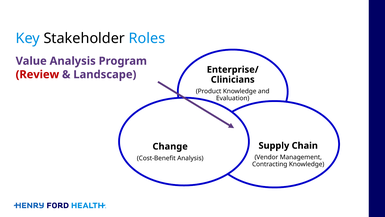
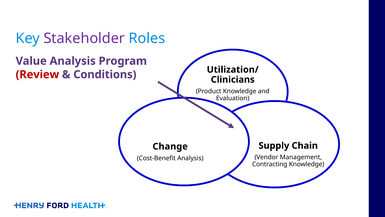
Stakeholder colour: black -> purple
Enterprise/: Enterprise/ -> Utilization/
Landscape: Landscape -> Conditions
